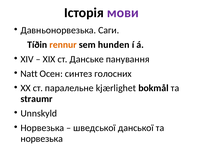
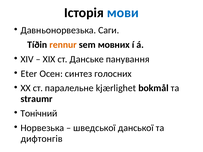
мови colour: purple -> blue
hunden: hunden -> мовних
Natt: Natt -> Eter
Unnskyld: Unnskyld -> Тонічний
норвезька at (42, 139): норвезька -> дифтонгів
